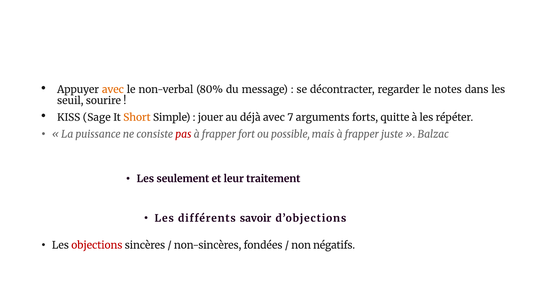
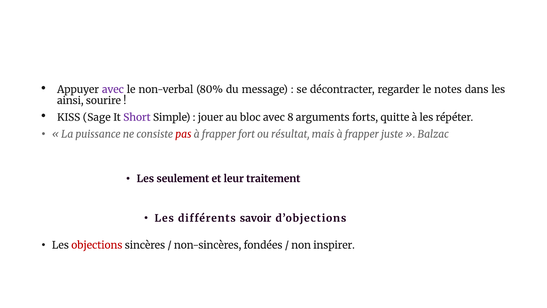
avec at (113, 89) colour: orange -> purple
seuil: seuil -> ainsi
Short colour: orange -> purple
déjà: déjà -> bloc
7: 7 -> 8
possible: possible -> résultat
négatifs: négatifs -> inspirer
